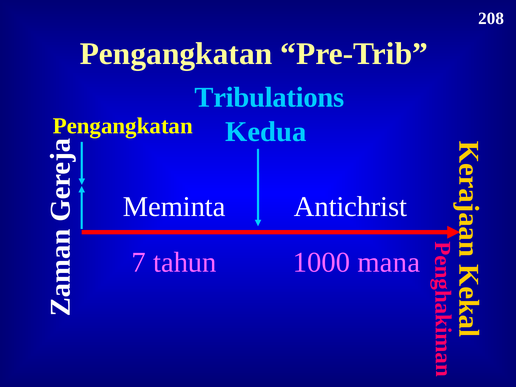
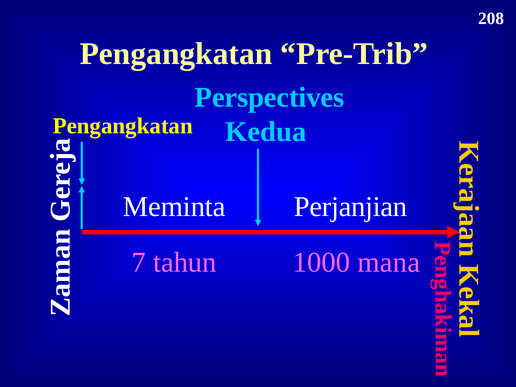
Tribulations: Tribulations -> Perspectives
Antichrist: Antichrist -> Perjanjian
